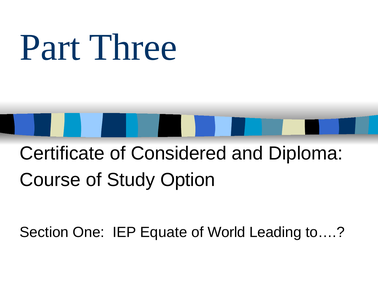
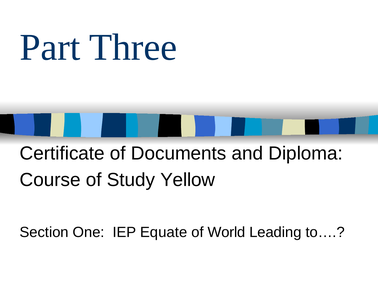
Considered: Considered -> Documents
Option: Option -> Yellow
